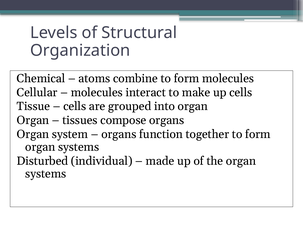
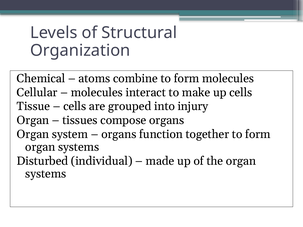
into organ: organ -> injury
